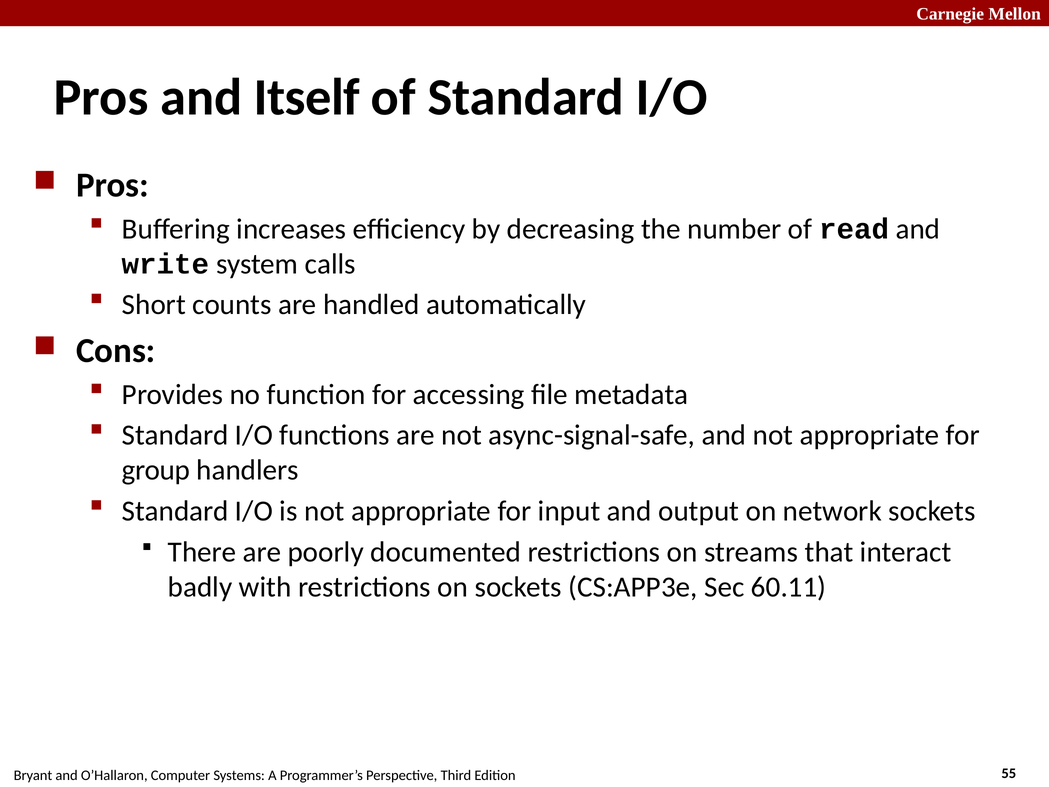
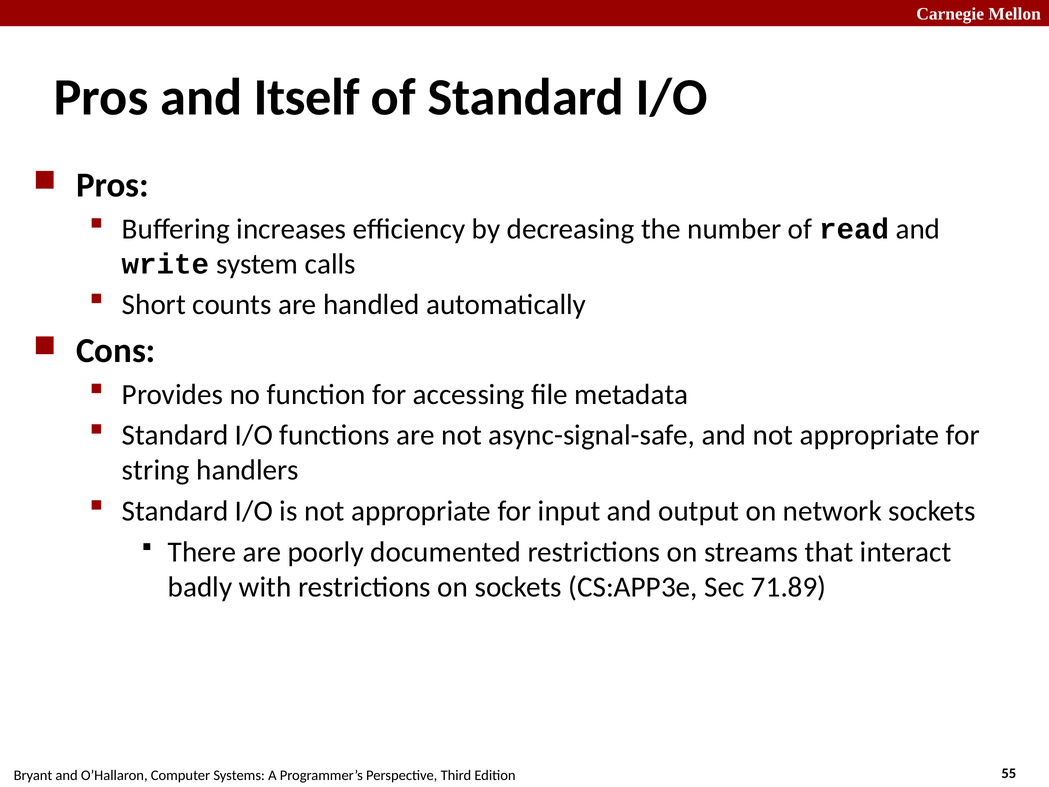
group: group -> string
60.11: 60.11 -> 71.89
